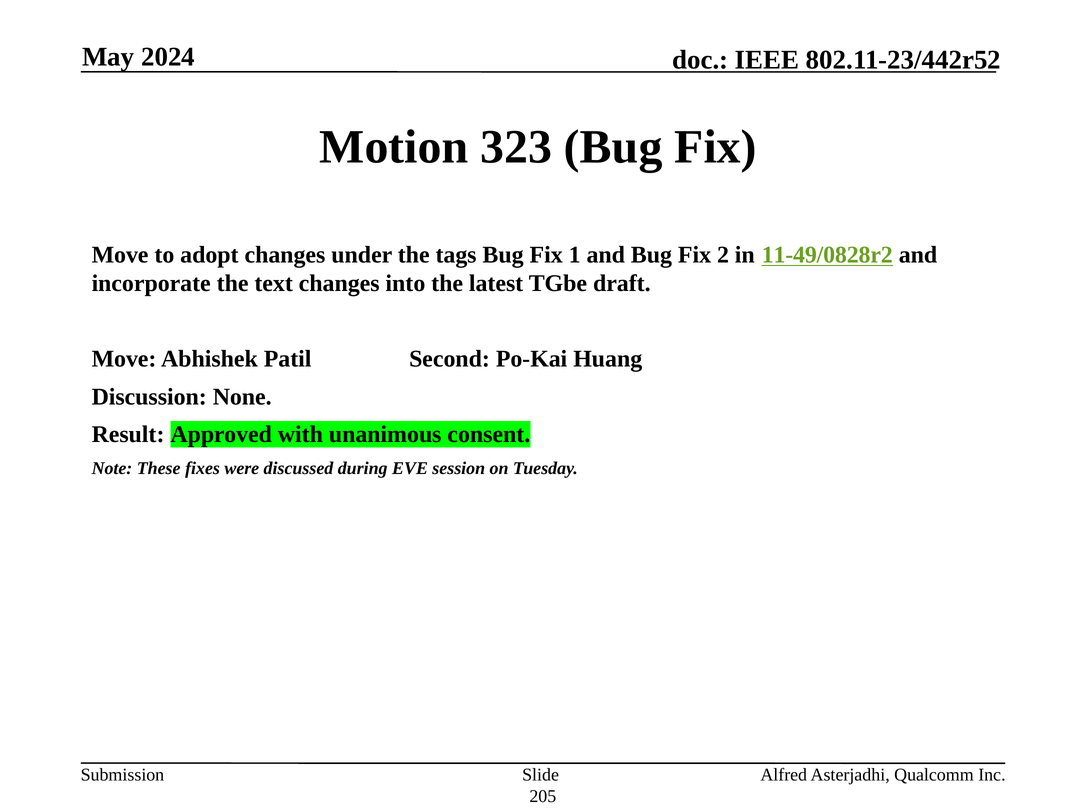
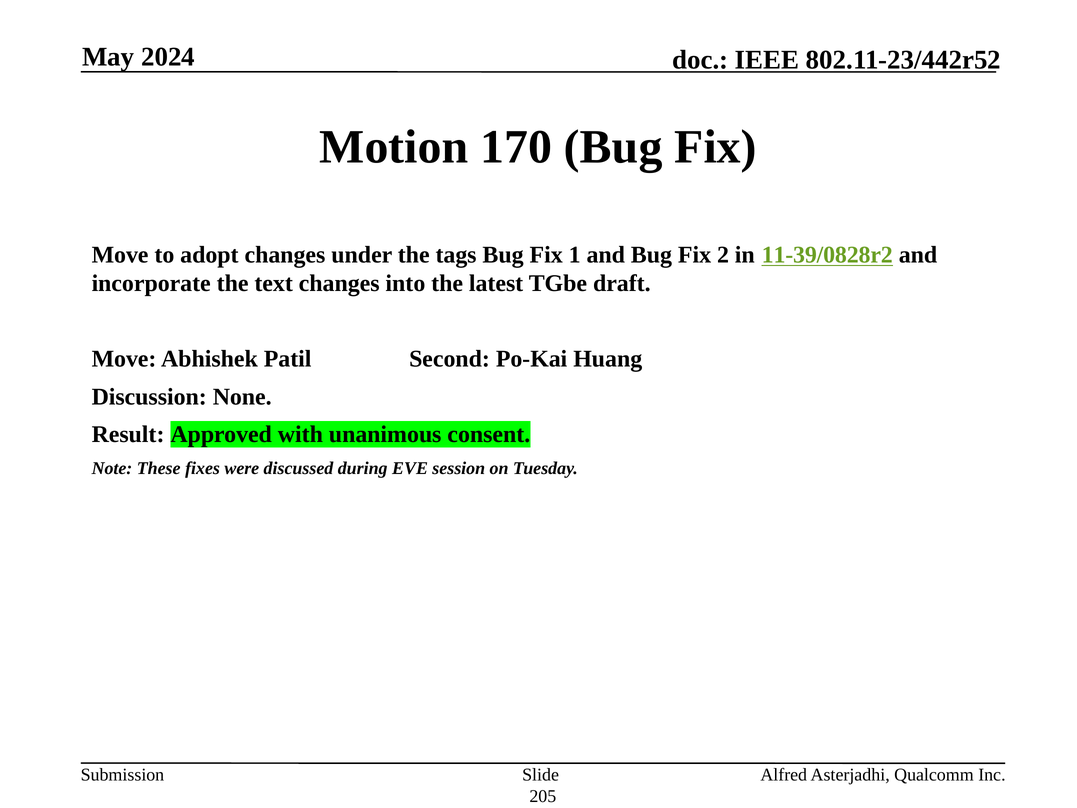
323: 323 -> 170
11-49/0828r2: 11-49/0828r2 -> 11-39/0828r2
